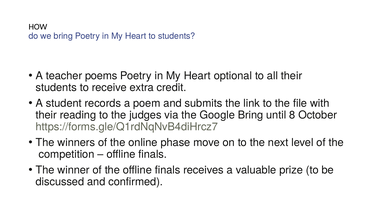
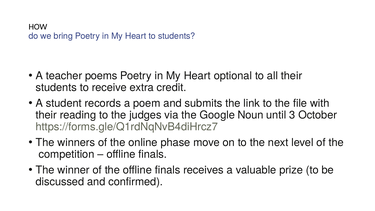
Google Bring: Bring -> Noun
8: 8 -> 3
